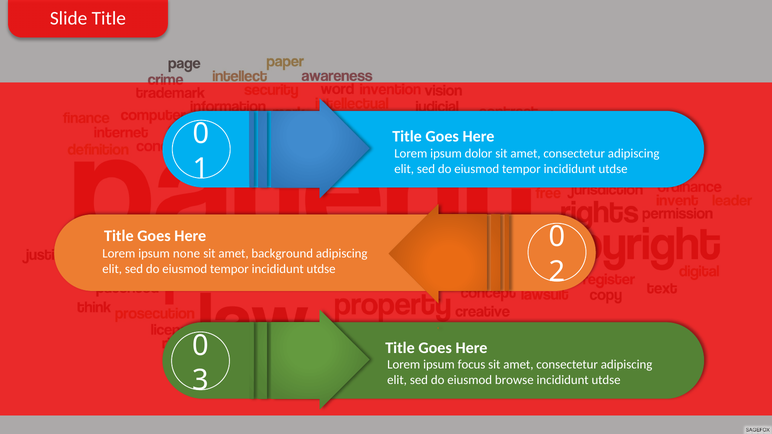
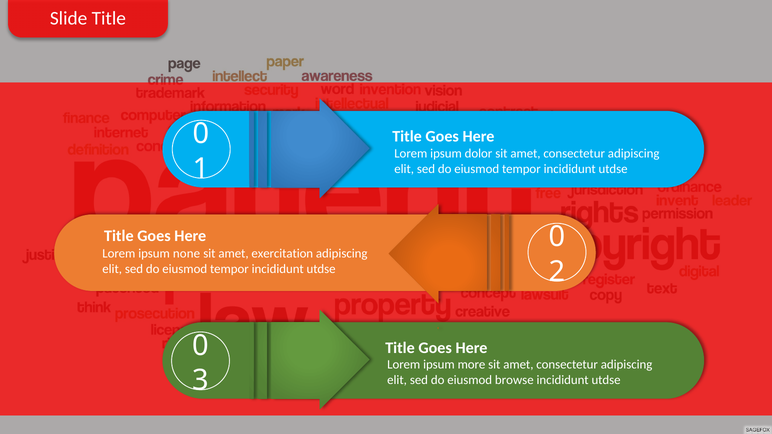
background: background -> exercitation
focus: focus -> more
